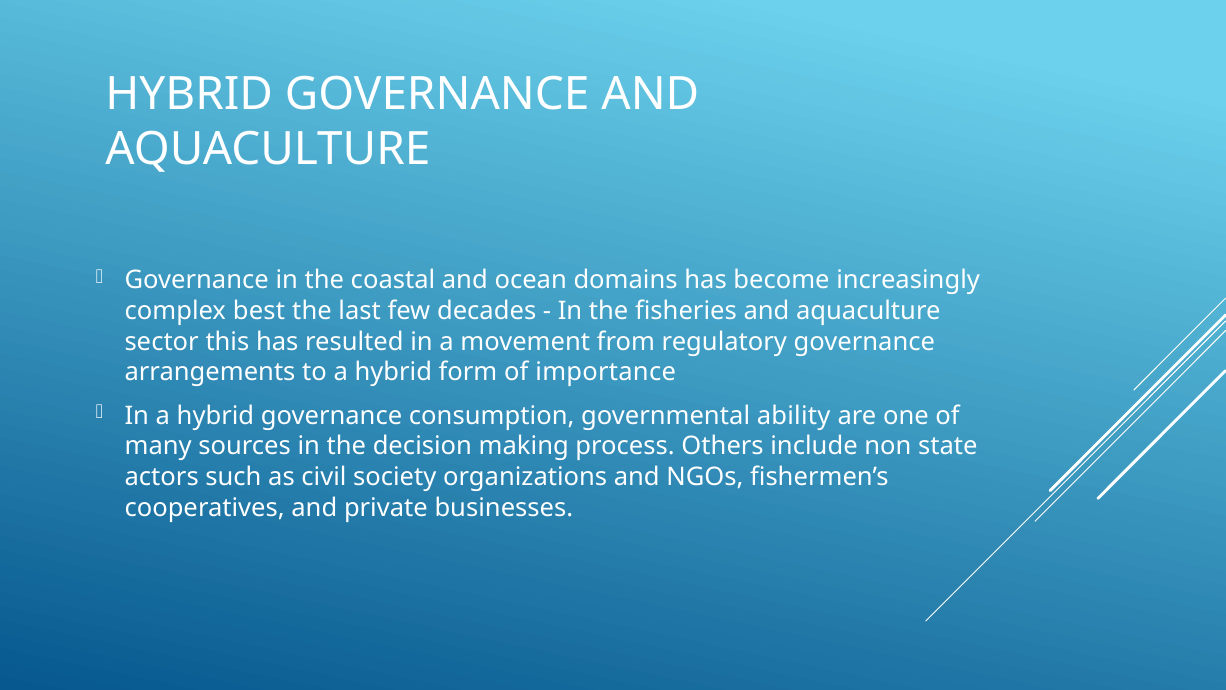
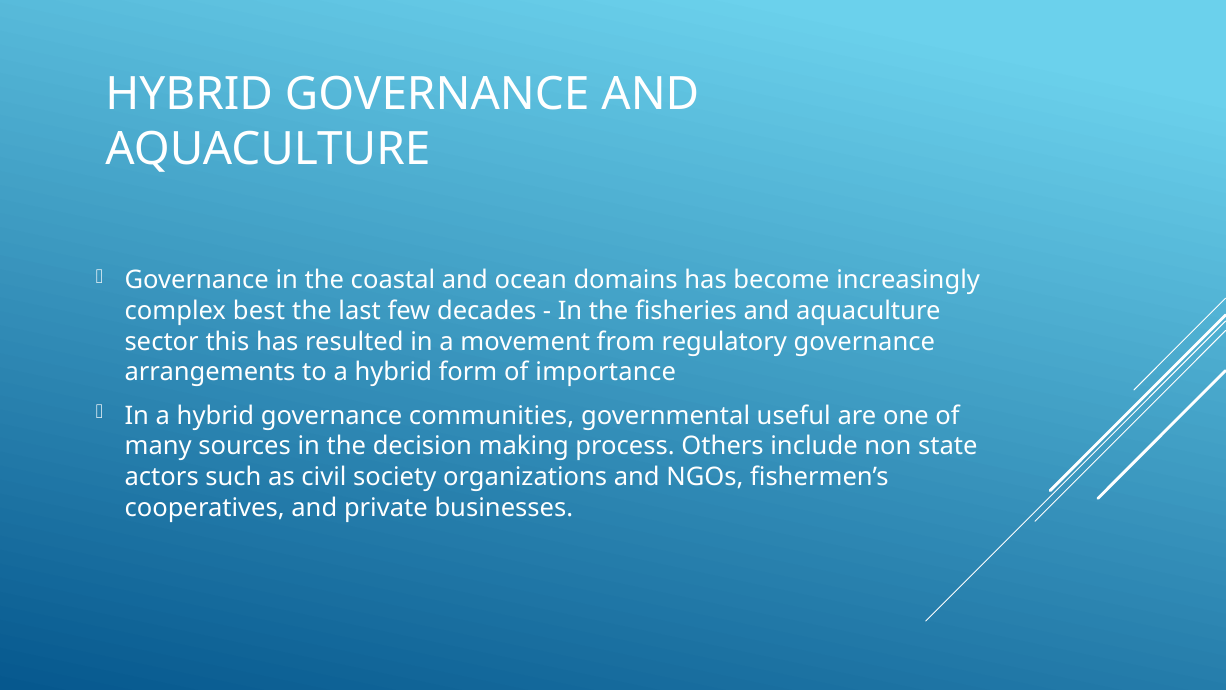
consumption: consumption -> communities
ability: ability -> useful
